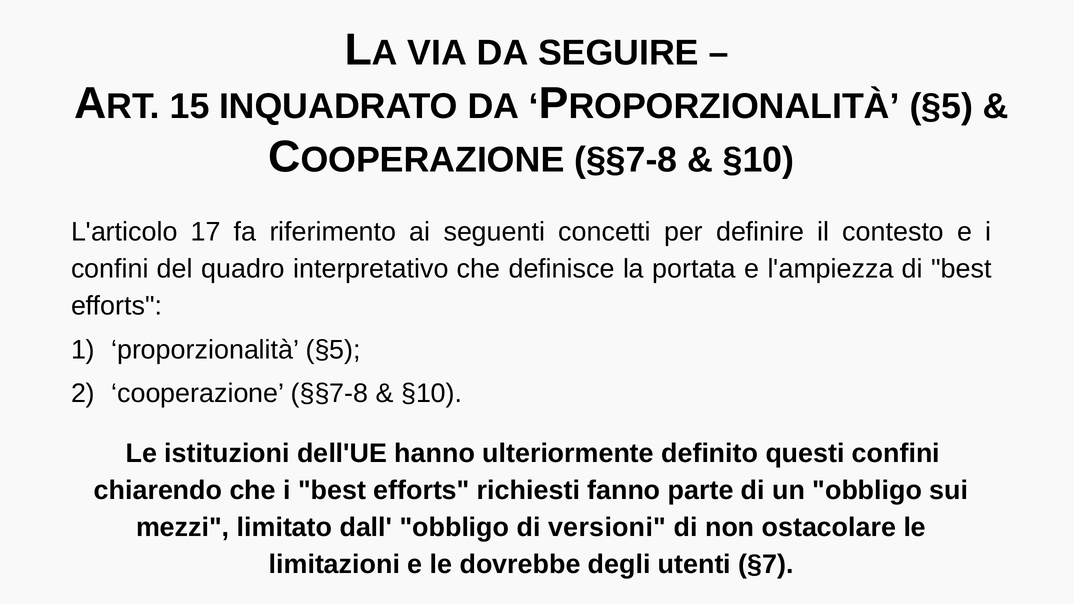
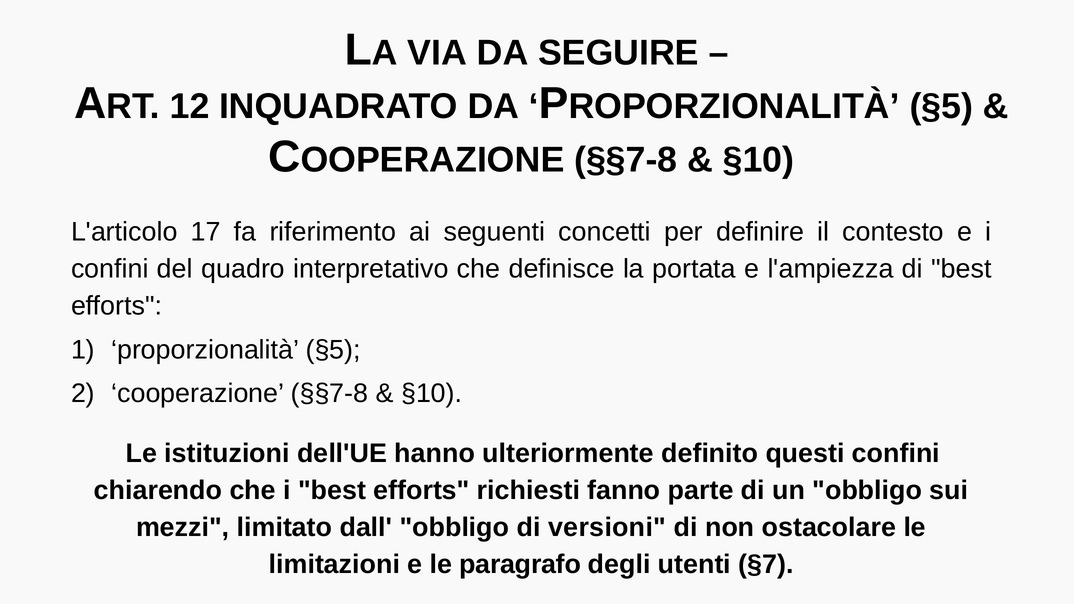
15: 15 -> 12
dovrebbe: dovrebbe -> paragrafo
